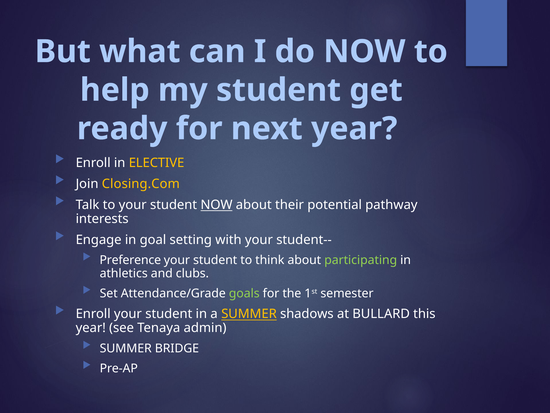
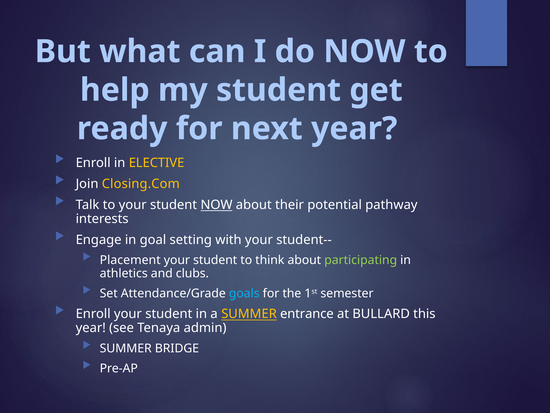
Preference: Preference -> Placement
goals colour: light green -> light blue
shadows: shadows -> entrance
